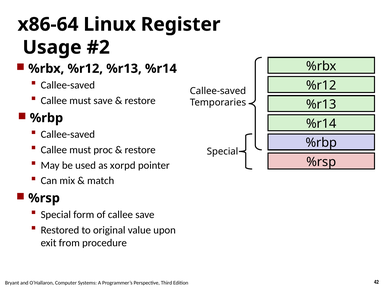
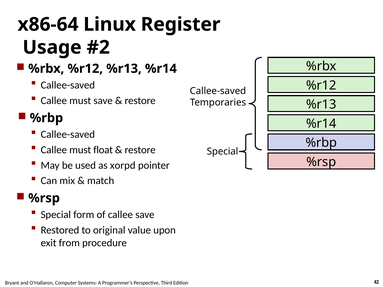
proc: proc -> float
